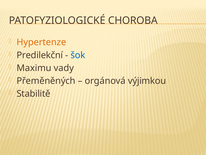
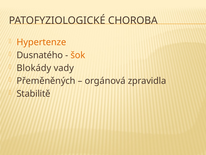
Predilekční: Predilekční -> Dusnatého
šok colour: blue -> orange
Maximu: Maximu -> Blokády
výjimkou: výjimkou -> zpravidla
